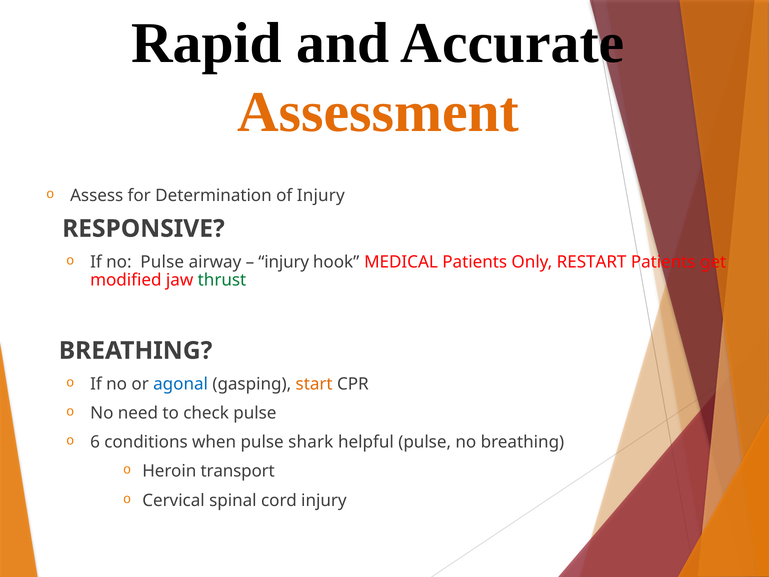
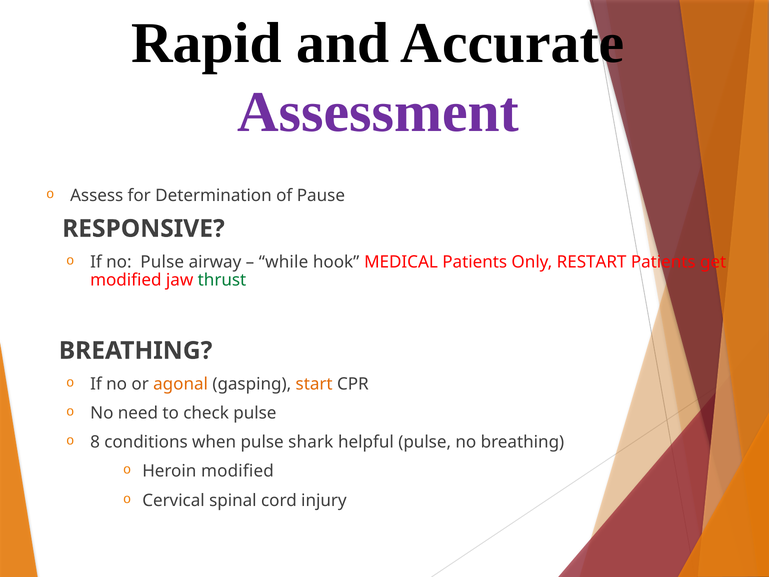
Assessment colour: orange -> purple
of Injury: Injury -> Pause
injury at (284, 262): injury -> while
agonal colour: blue -> orange
6: 6 -> 8
Heroin transport: transport -> modified
